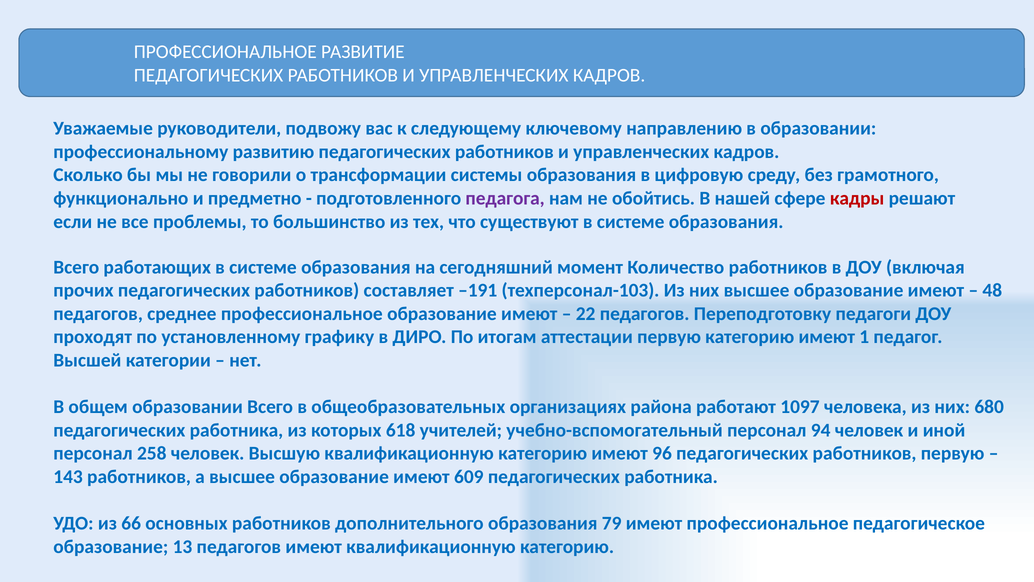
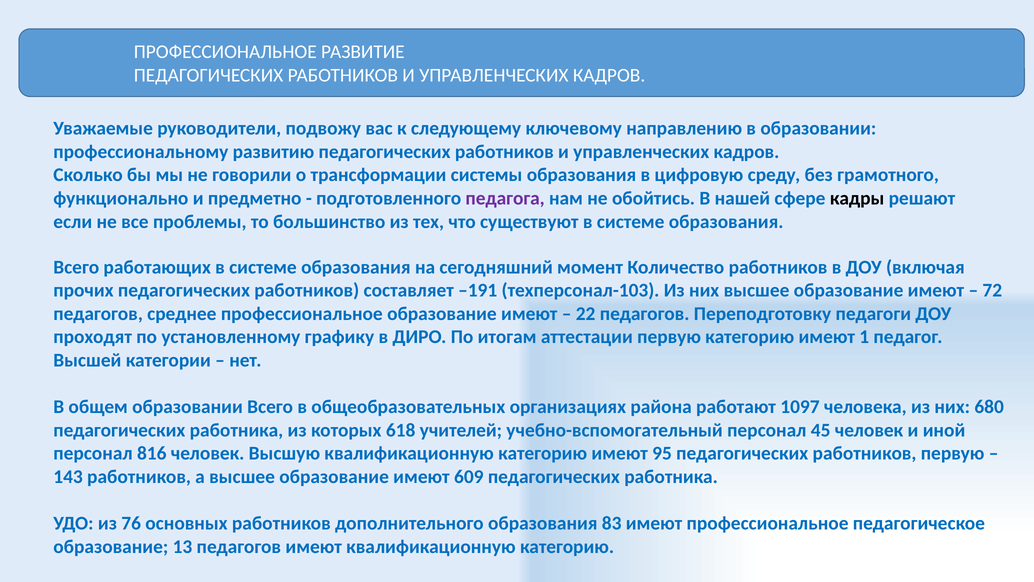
кадры colour: red -> black
48: 48 -> 72
94: 94 -> 45
258: 258 -> 816
96: 96 -> 95
66: 66 -> 76
79: 79 -> 83
